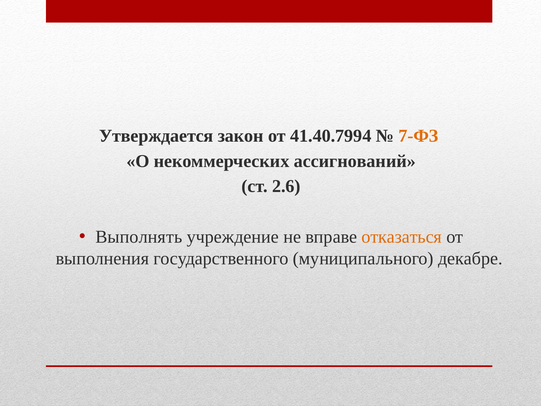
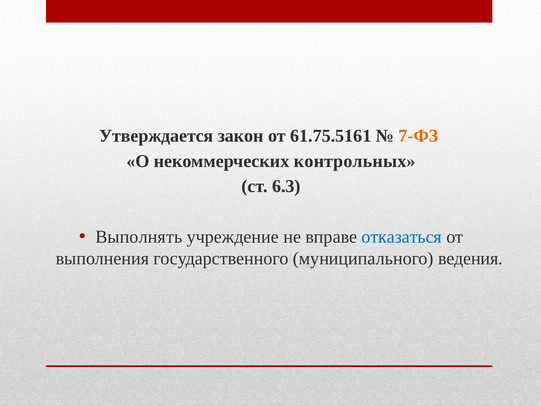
41.40.7994: 41.40.7994 -> 61.75.5161
ассигнований: ассигнований -> контрольных
2.6: 2.6 -> 6.3
отказаться colour: orange -> blue
декабре: декабре -> ведения
